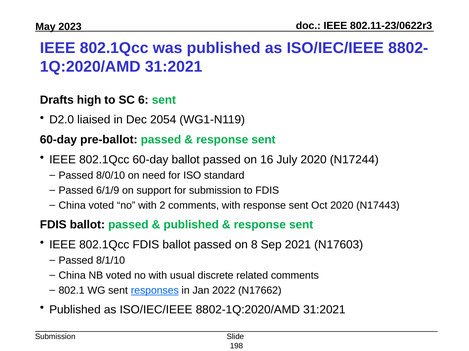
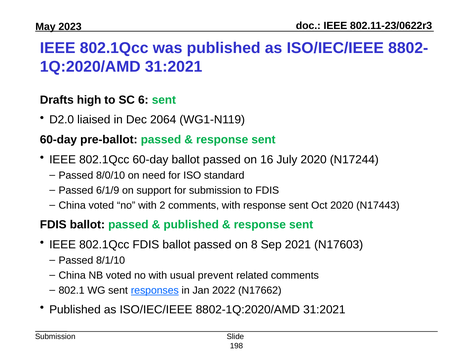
2054: 2054 -> 2064
discrete: discrete -> prevent
